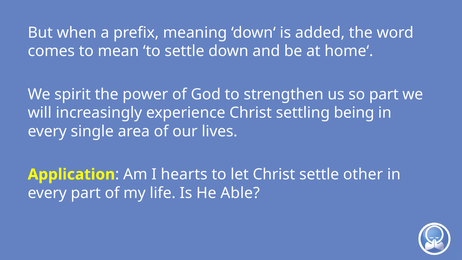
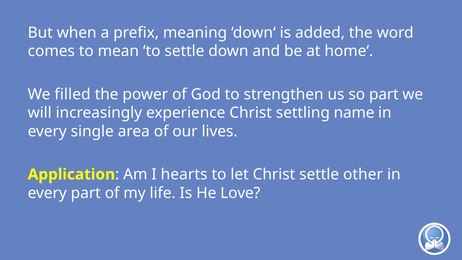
spirit: spirit -> filled
being: being -> name
Able: Able -> Love
